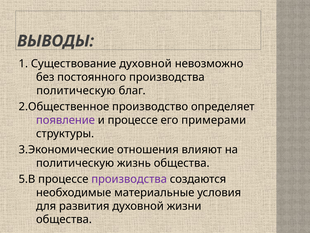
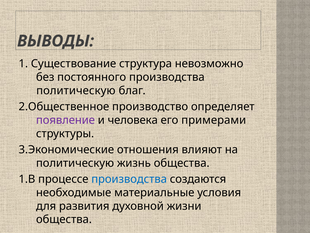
Существование духовной: духовной -> структура
и процессе: процессе -> человека
5.В: 5.В -> 1.В
производства at (129, 179) colour: purple -> blue
